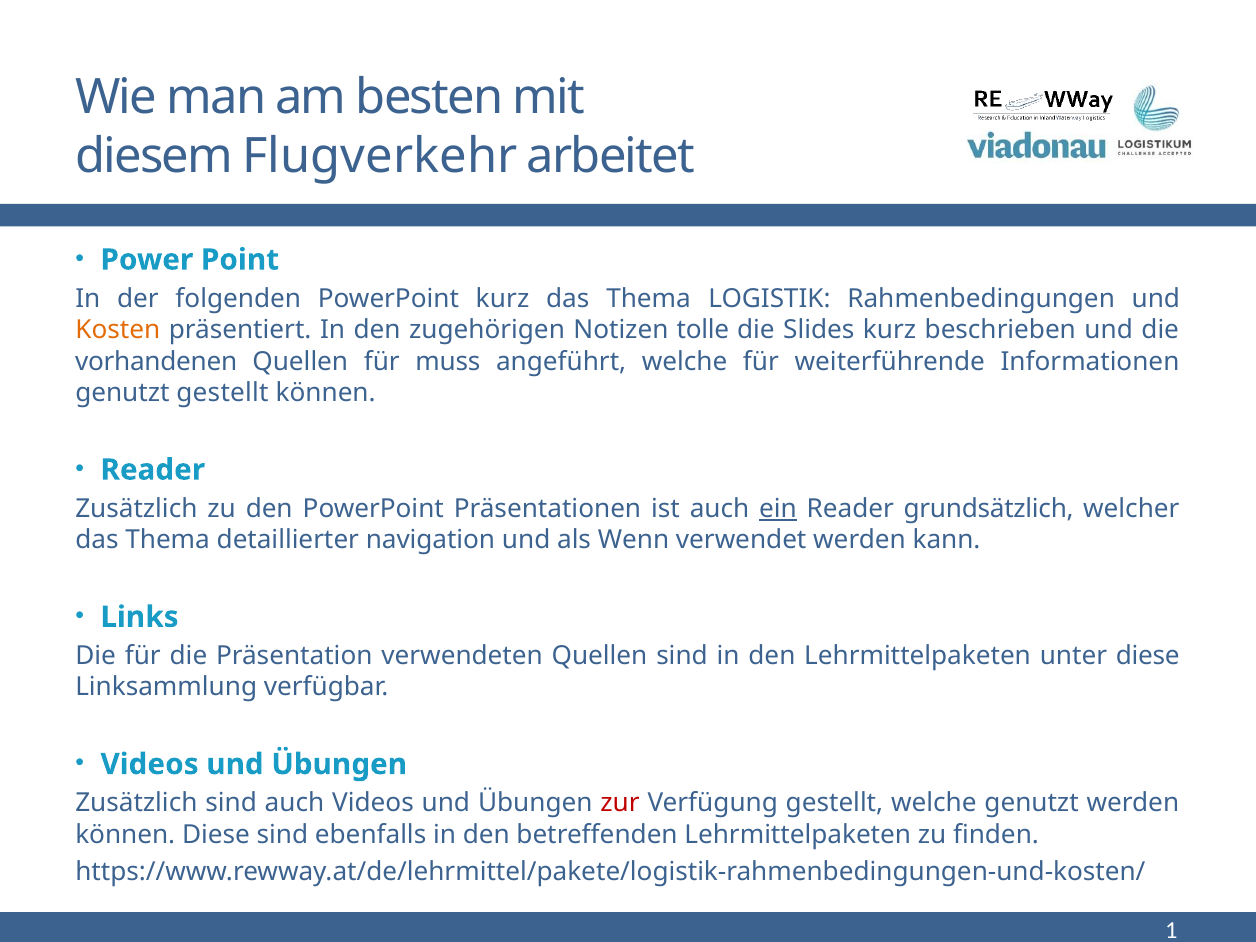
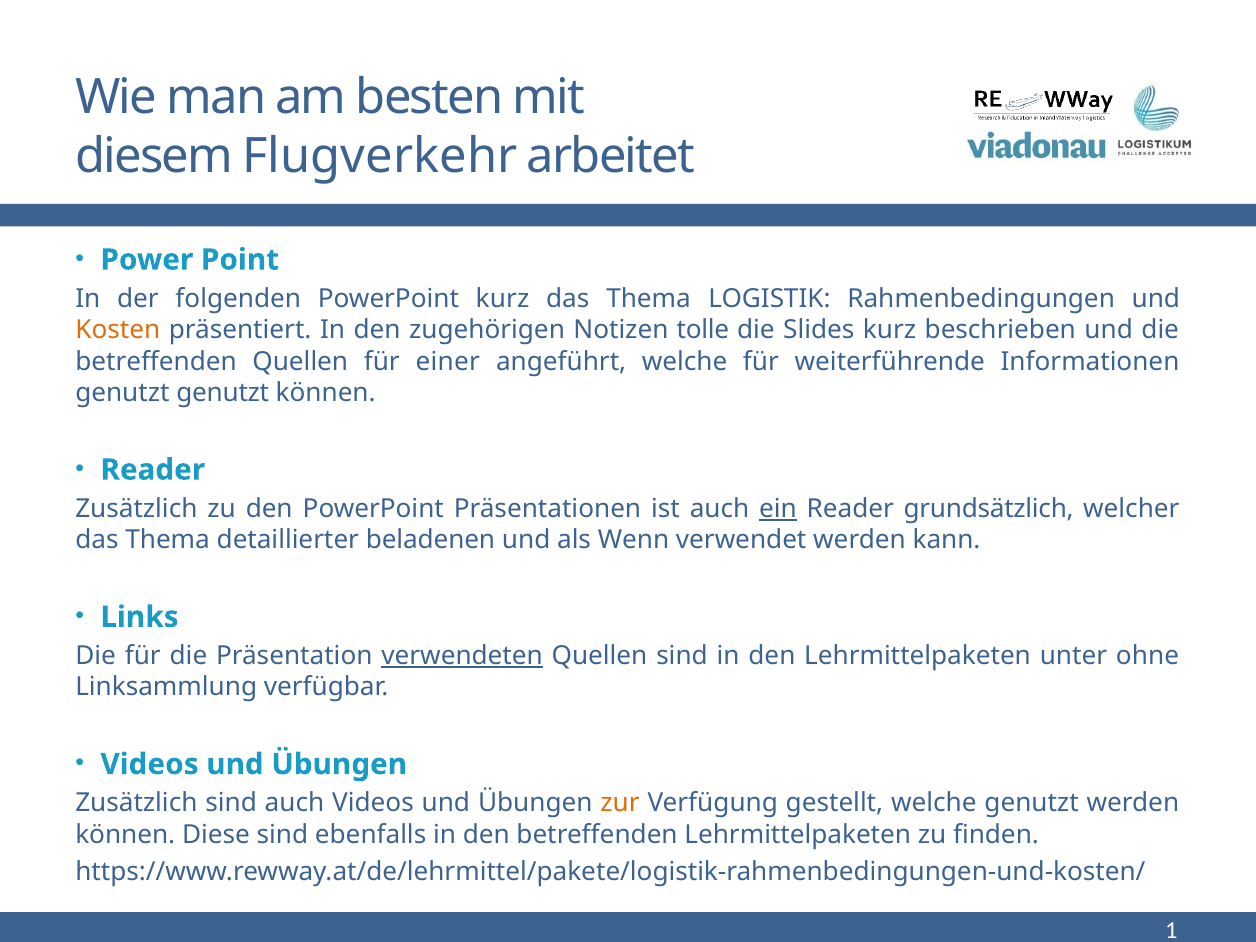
vorhandenen at (156, 361): vorhandenen -> betreffenden
muss: muss -> einer
genutzt gestellt: gestellt -> genutzt
navigation: navigation -> beladenen
verwendeten underline: none -> present
unter diese: diese -> ohne
zur colour: red -> orange
